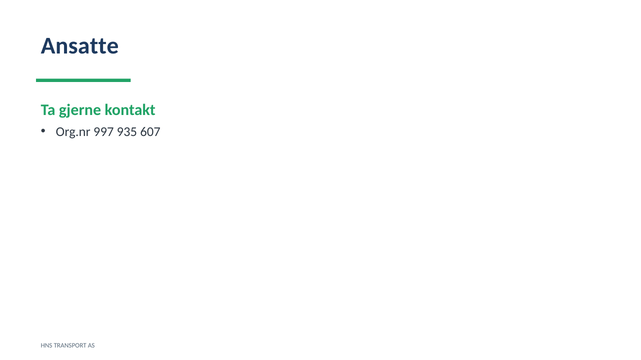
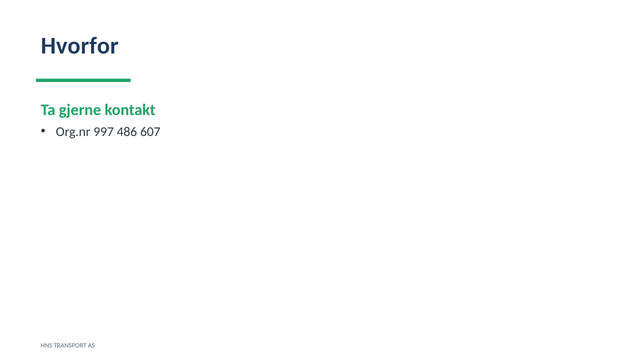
Ansatte: Ansatte -> Hvorfor
935: 935 -> 486
